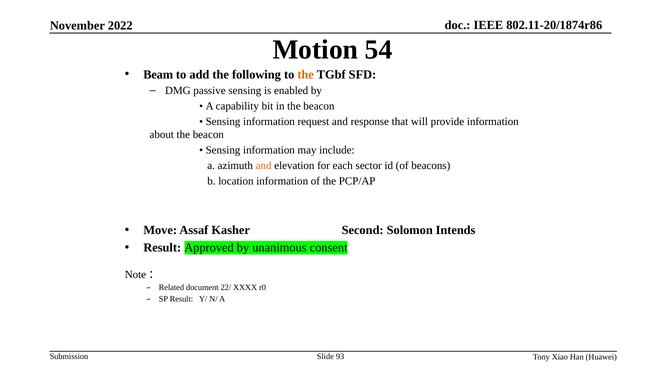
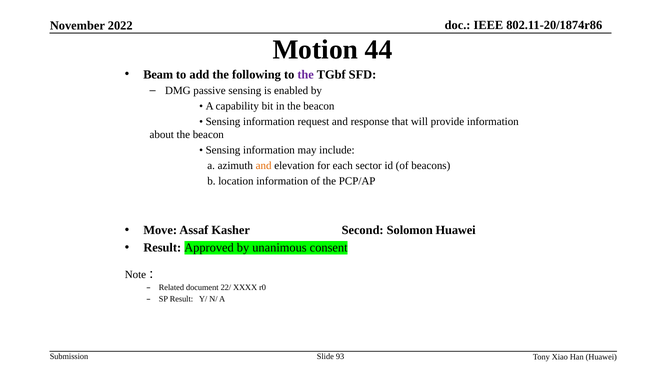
54: 54 -> 44
the at (306, 74) colour: orange -> purple
Solomon Intends: Intends -> Huawei
